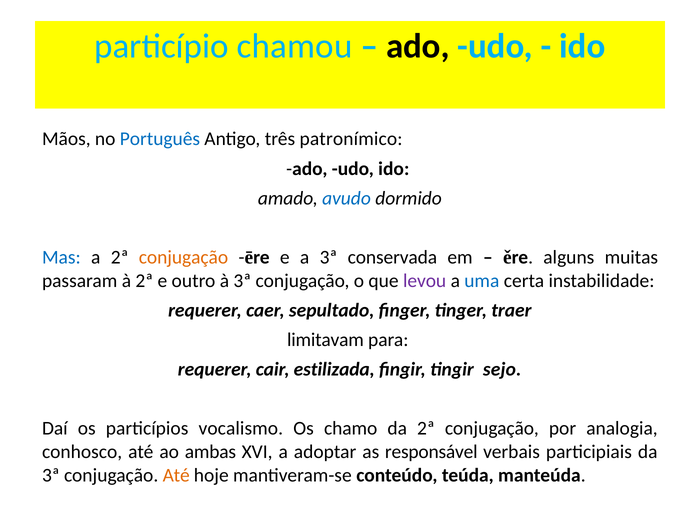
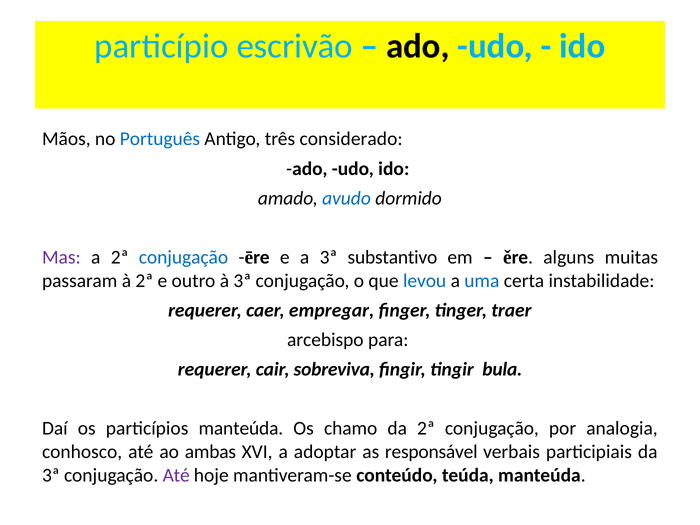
chamou: chamou -> escrivão
patronímico: patronímico -> considerado
Mas colour: blue -> purple
conjugação at (183, 257) colour: orange -> blue
conservada: conservada -> substantivo
levou colour: purple -> blue
sepultado: sepultado -> empregar
limitavam: limitavam -> arcebispo
estilizada: estilizada -> sobreviva
sejo: sejo -> bula
particípios vocalismo: vocalismo -> manteúda
Até at (176, 475) colour: orange -> purple
